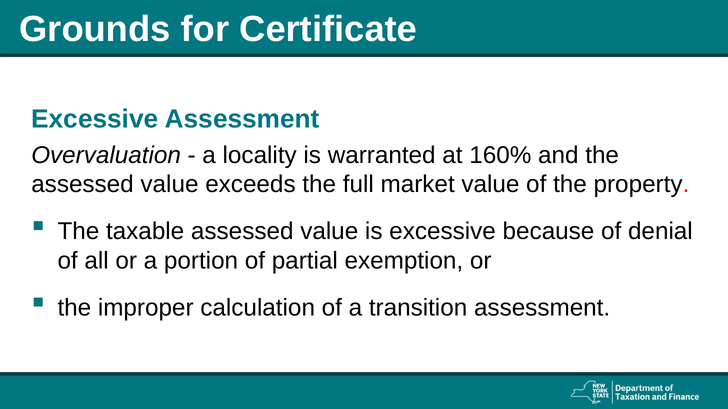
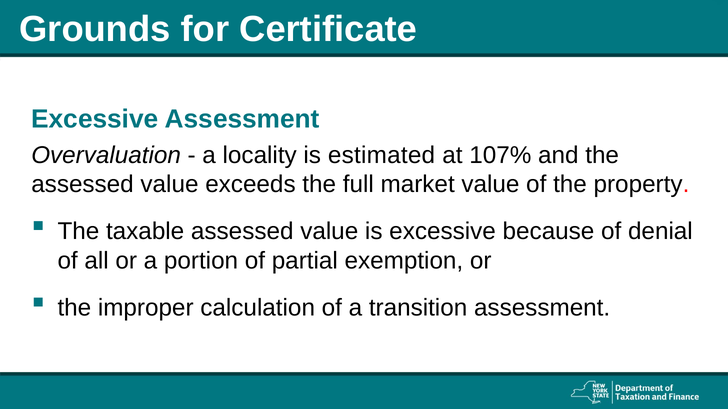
warranted: warranted -> estimated
160%: 160% -> 107%
